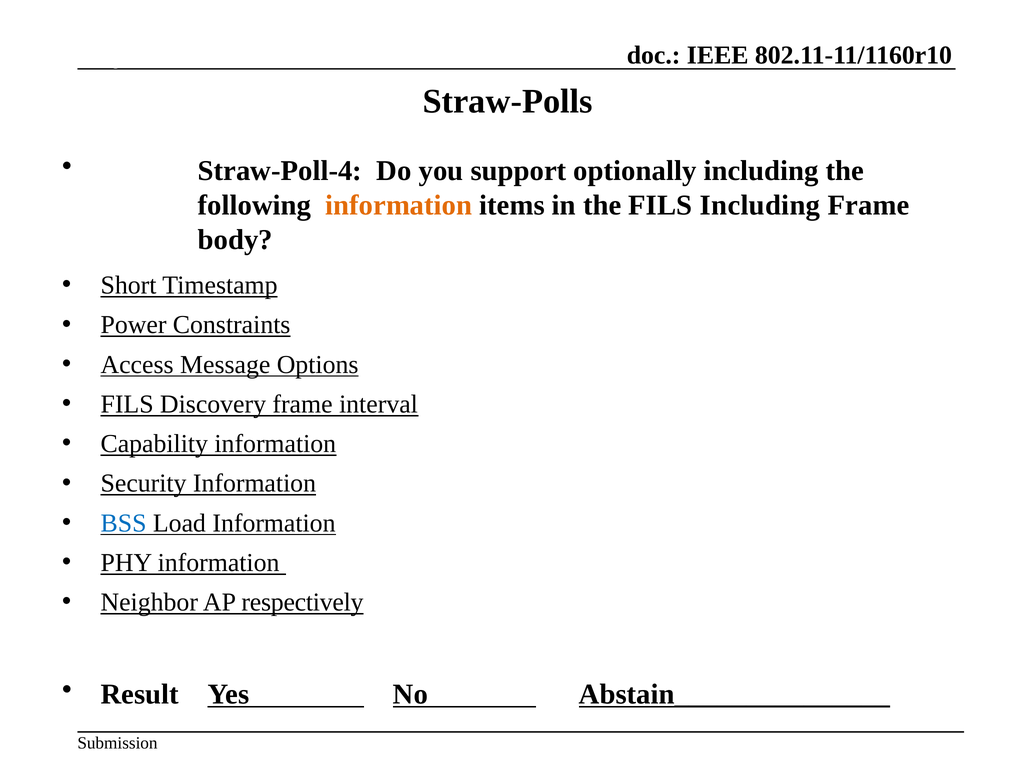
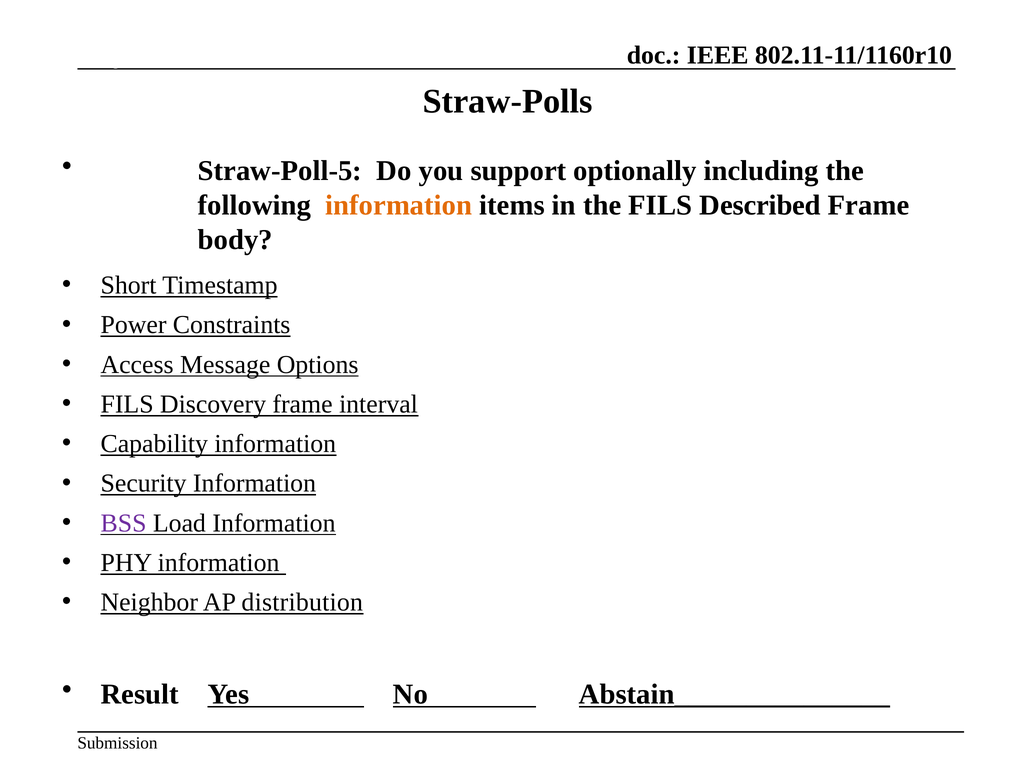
Straw-Poll-4: Straw-Poll-4 -> Straw-Poll-5
FILS Including: Including -> Described
BSS colour: blue -> purple
respectively: respectively -> distribution
